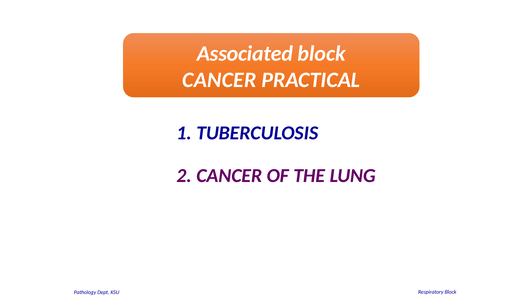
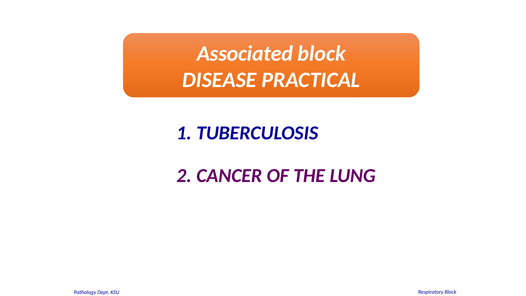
CANCER at (219, 80): CANCER -> DISEASE
